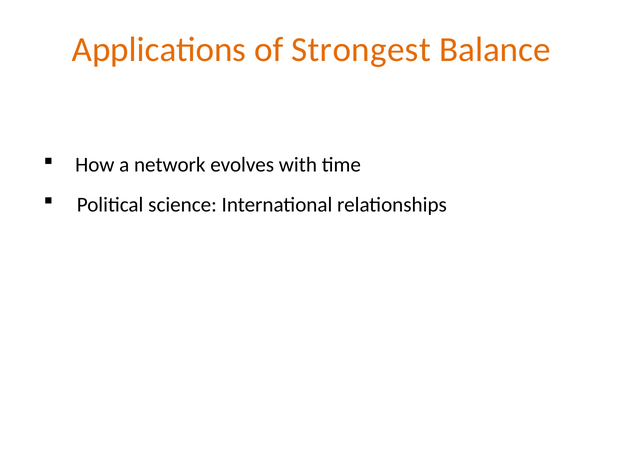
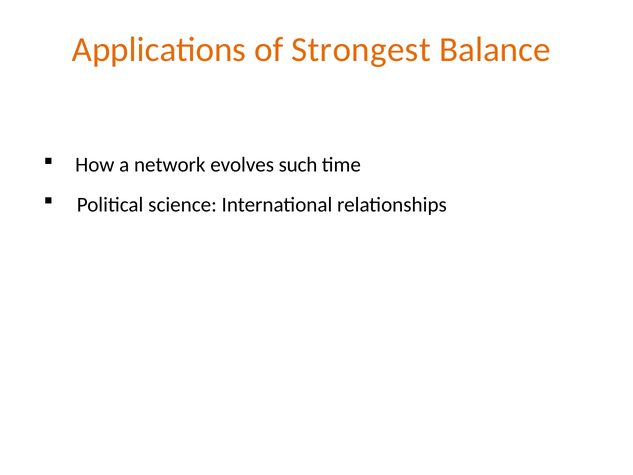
with: with -> such
